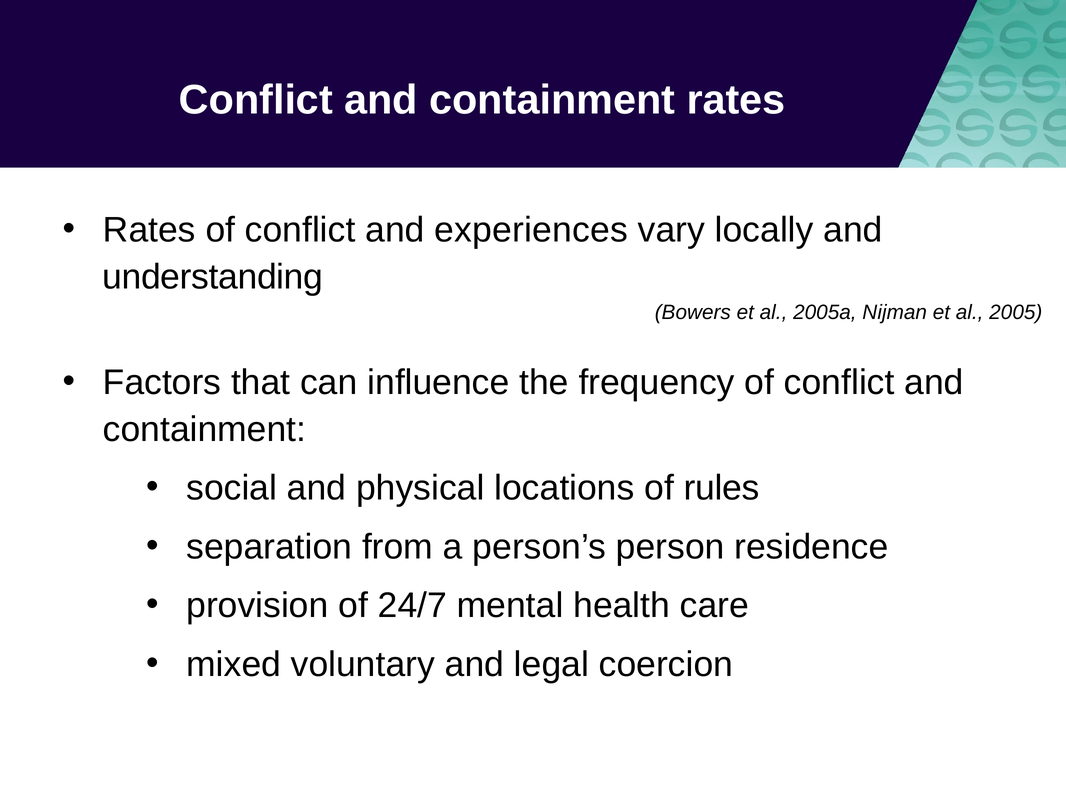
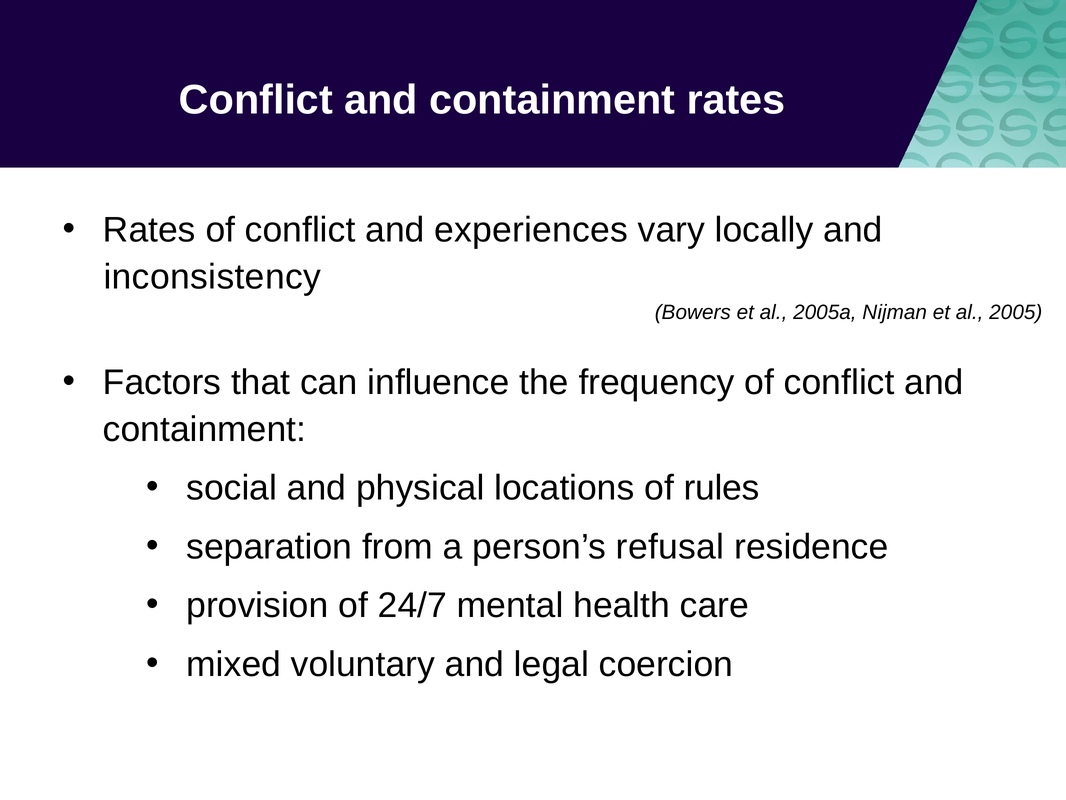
understanding: understanding -> inconsistency
person: person -> refusal
